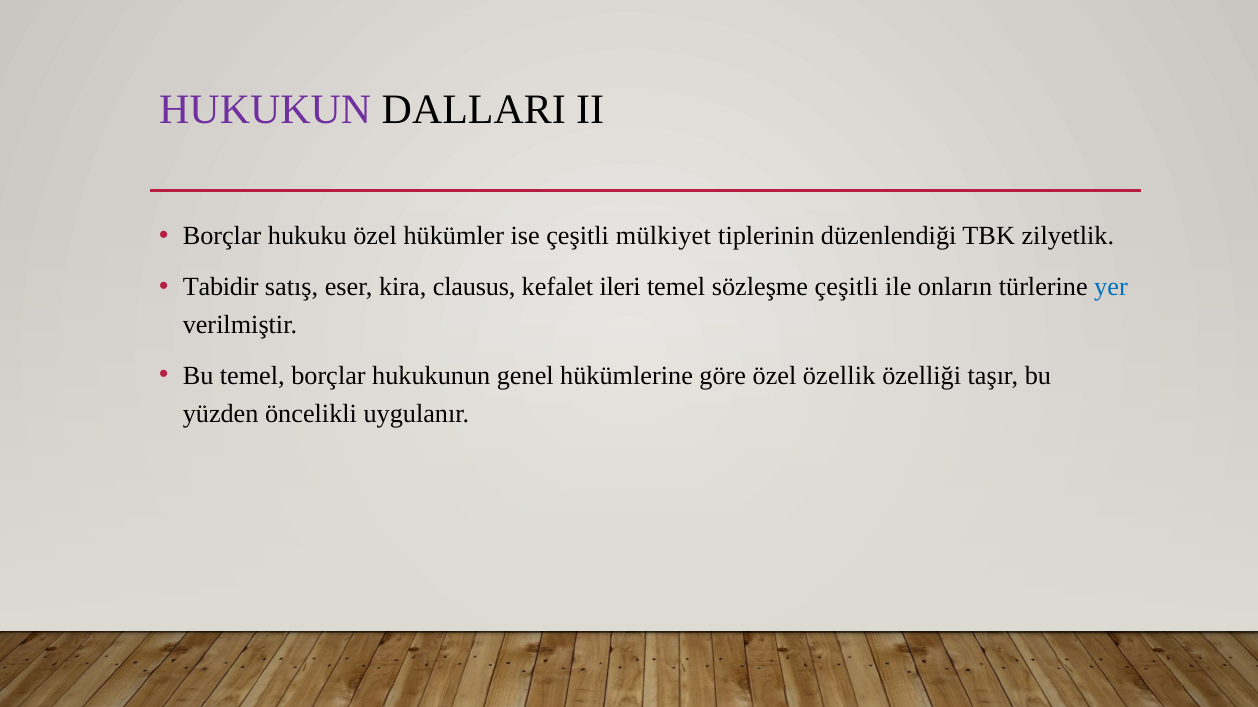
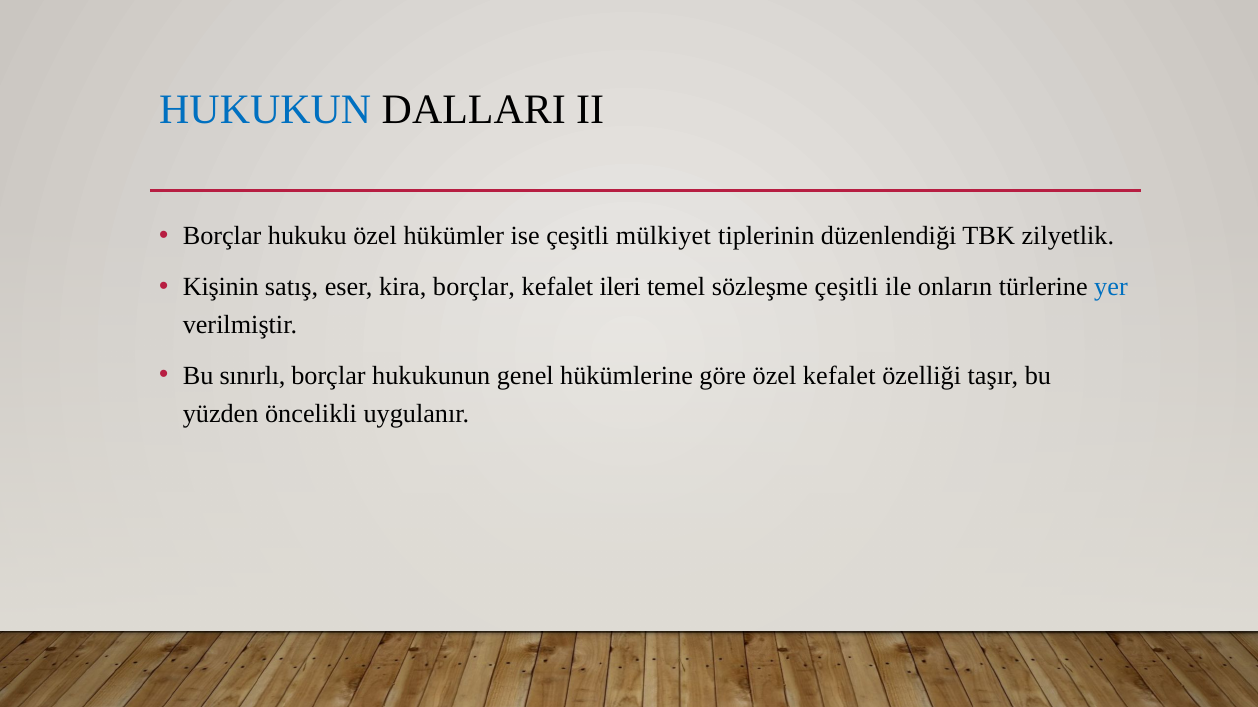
HUKUKUN colour: purple -> blue
Tabidir: Tabidir -> Kişinin
kira clausus: clausus -> borçlar
Bu temel: temel -> sınırlı
özel özellik: özellik -> kefalet
